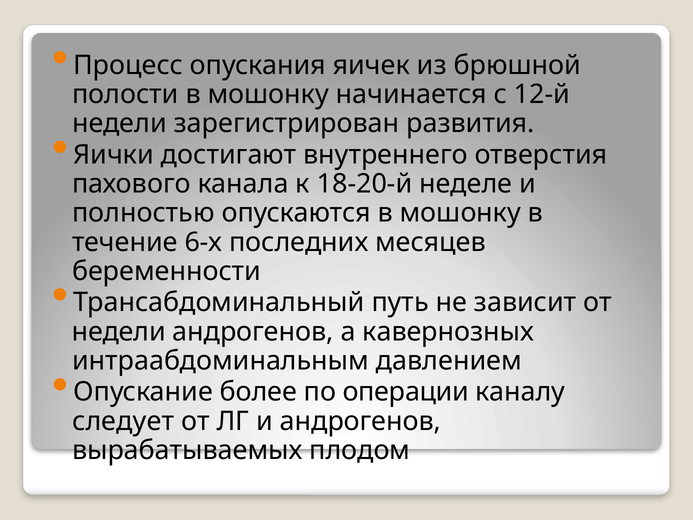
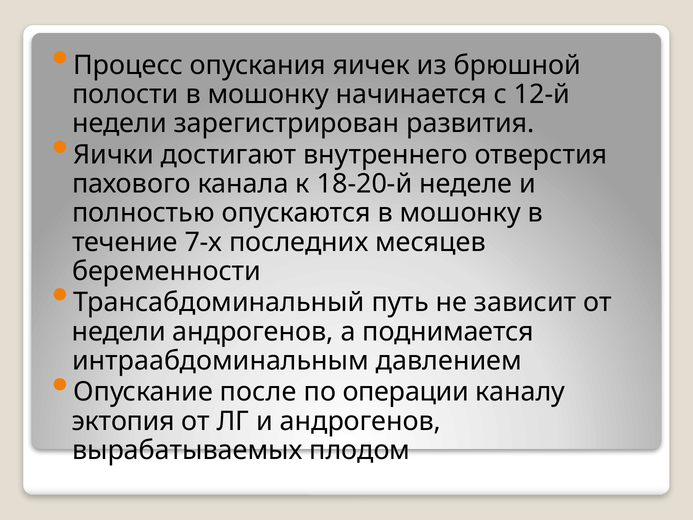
6-х: 6-х -> 7-х
кавернозных: кавернозных -> поднимается
более: более -> после
следует: следует -> эктопия
